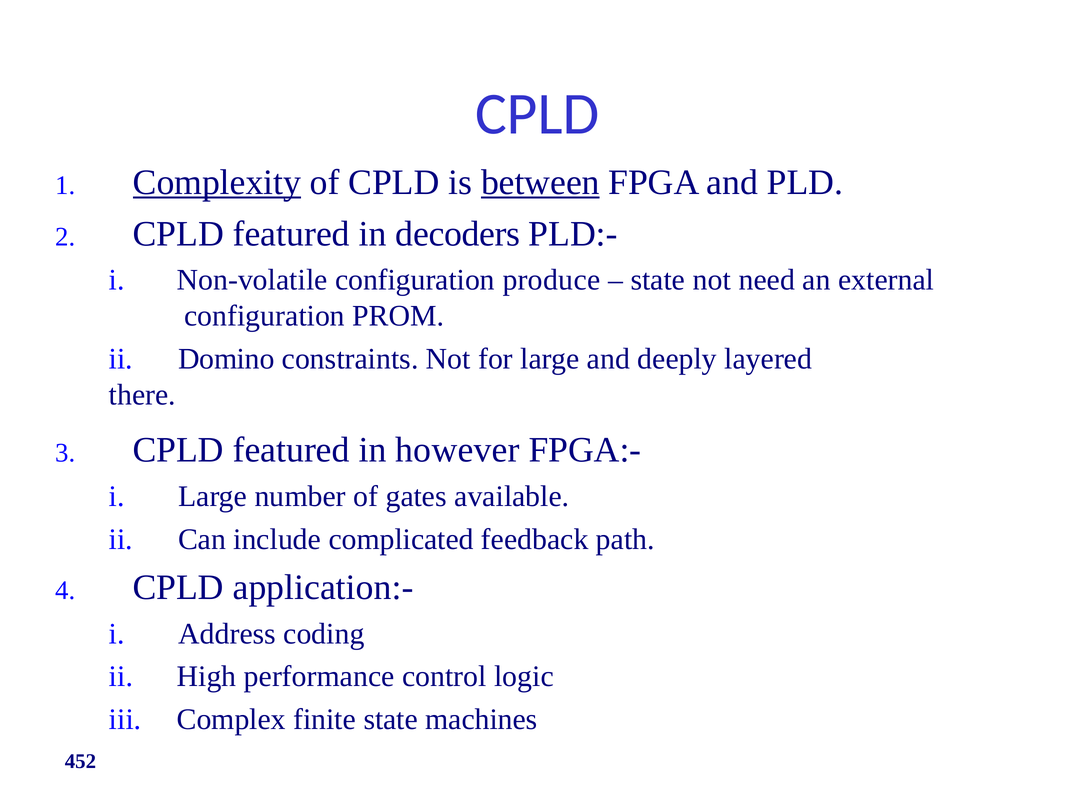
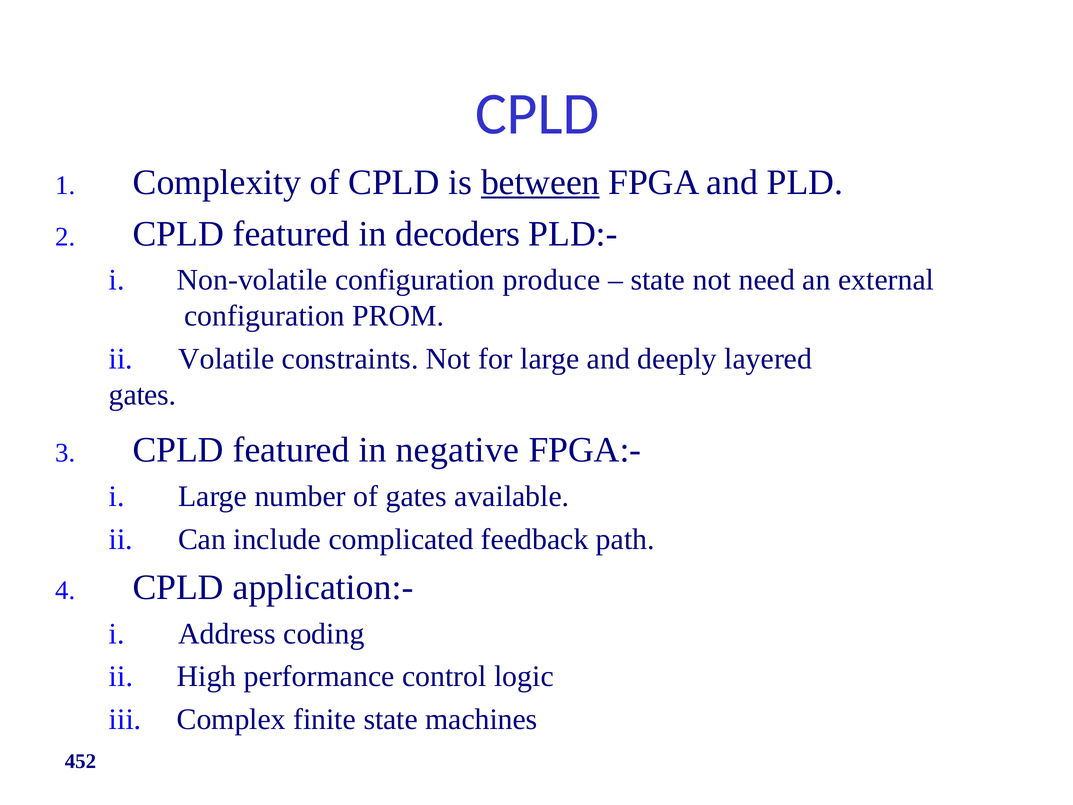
Complexity underline: present -> none
Domino: Domino -> Volatile
there at (142, 395): there -> gates
however: however -> negative
